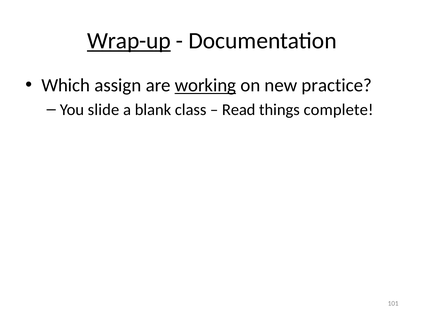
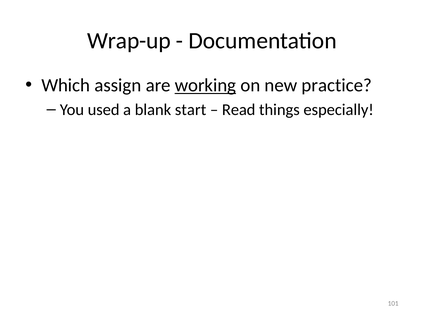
Wrap-up underline: present -> none
slide: slide -> used
class: class -> start
complete: complete -> especially
